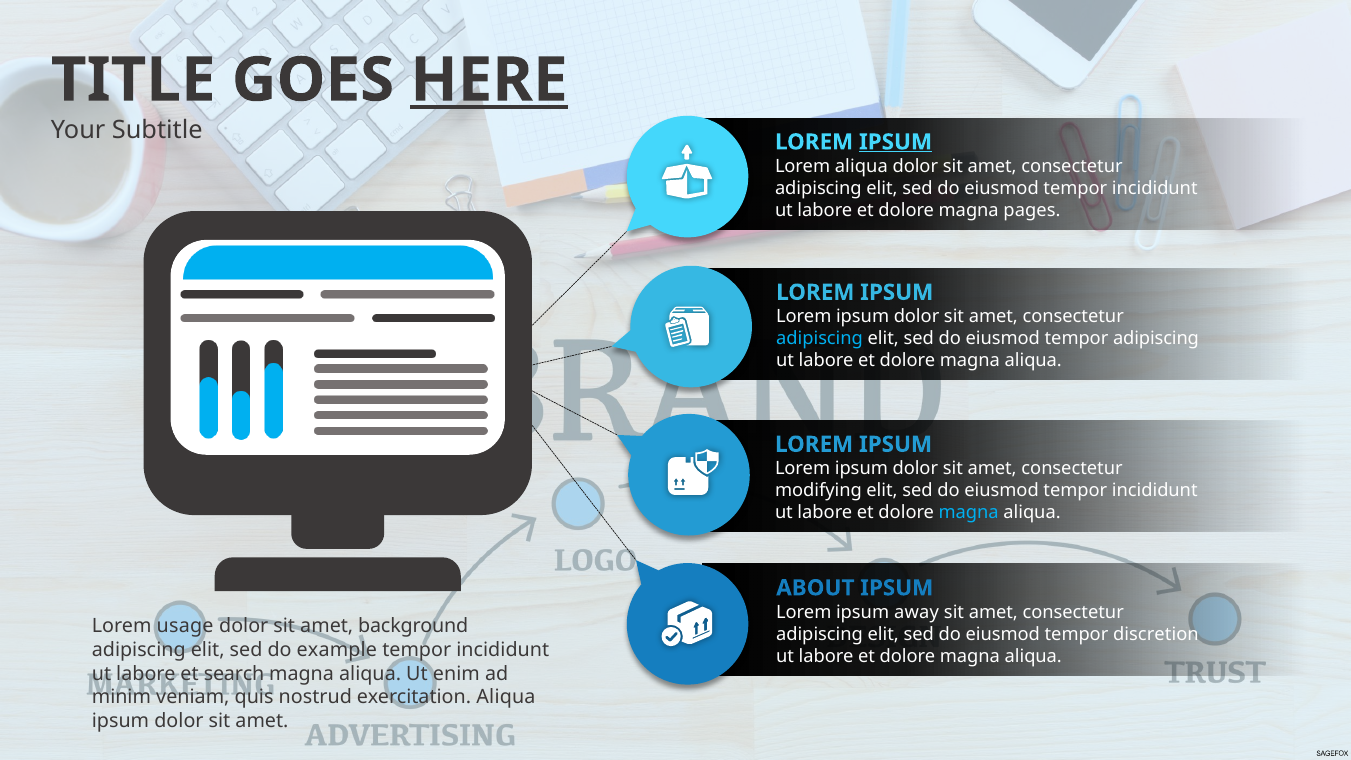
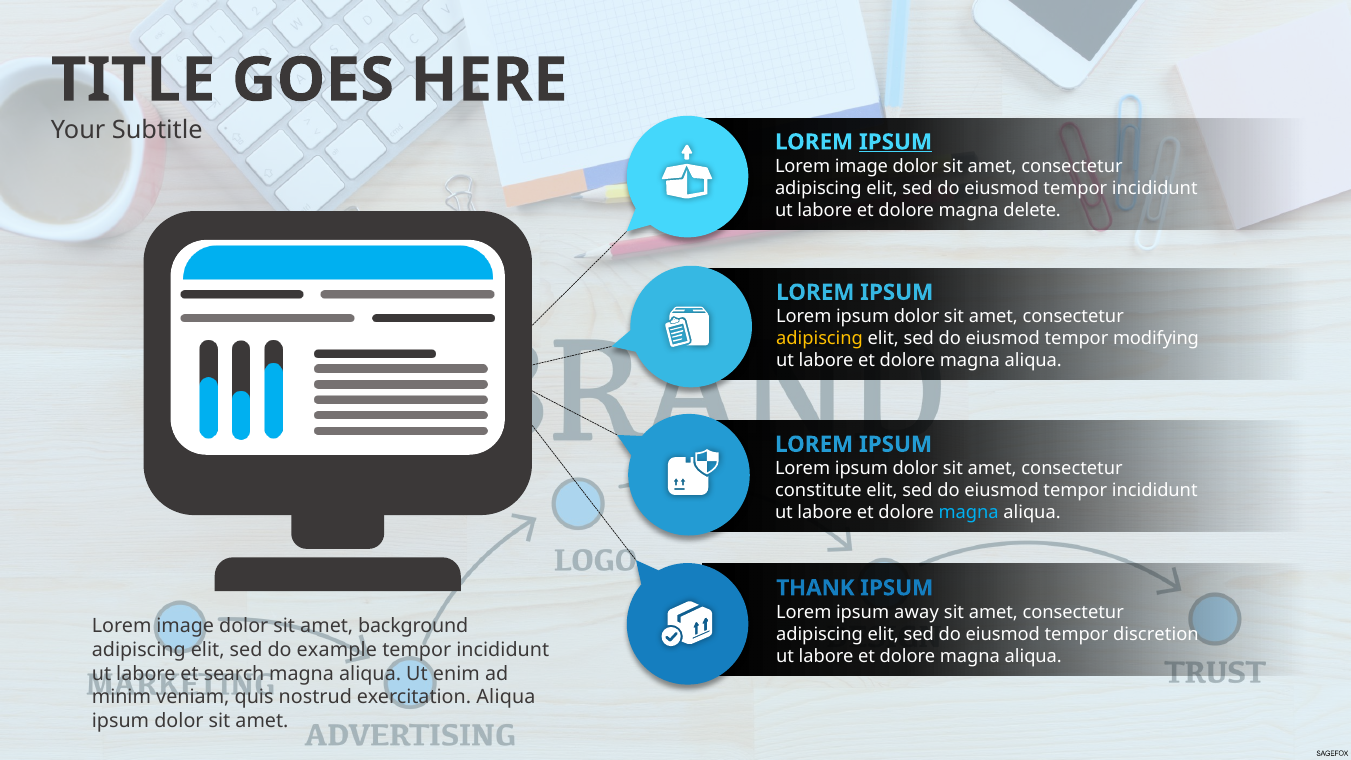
HERE underline: present -> none
aliqua at (861, 166): aliqua -> image
pages: pages -> delete
adipiscing at (820, 339) colour: light blue -> yellow
tempor adipiscing: adipiscing -> modifying
modifying: modifying -> constitute
ABOUT: ABOUT -> THANK
usage at (185, 626): usage -> image
